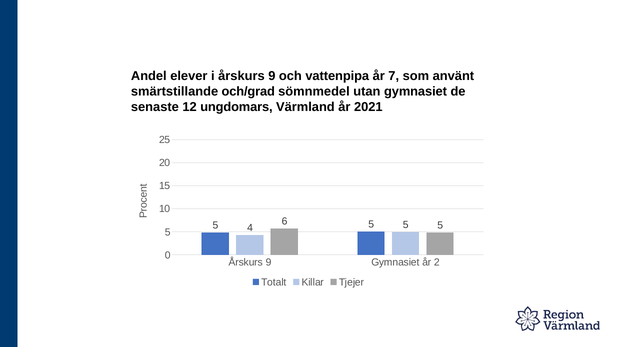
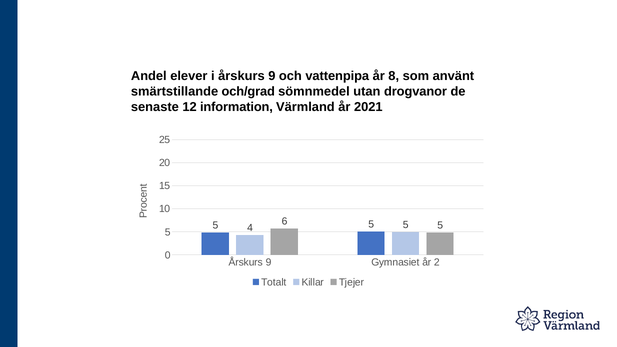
7: 7 -> 8
utan gymnasiet: gymnasiet -> drogvanor
ungdomars: ungdomars -> information
